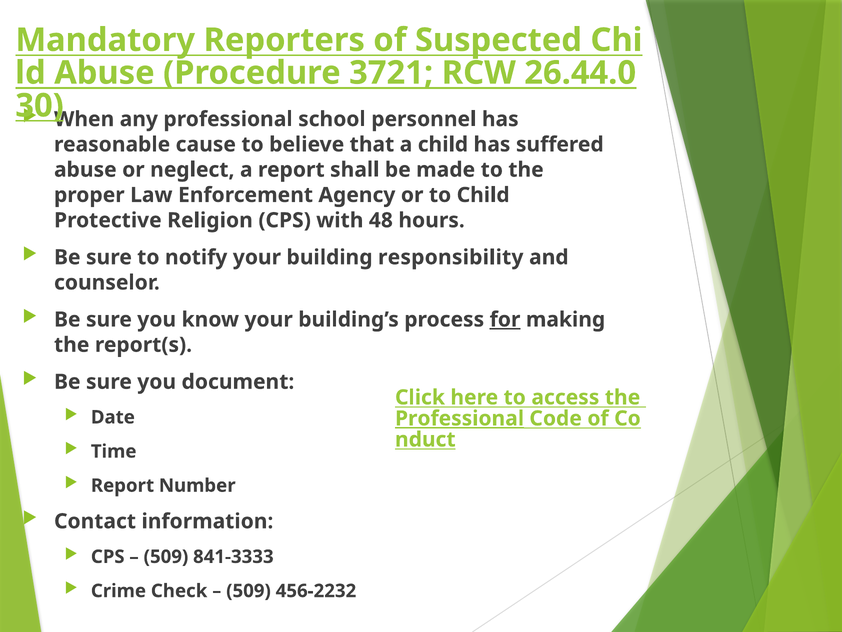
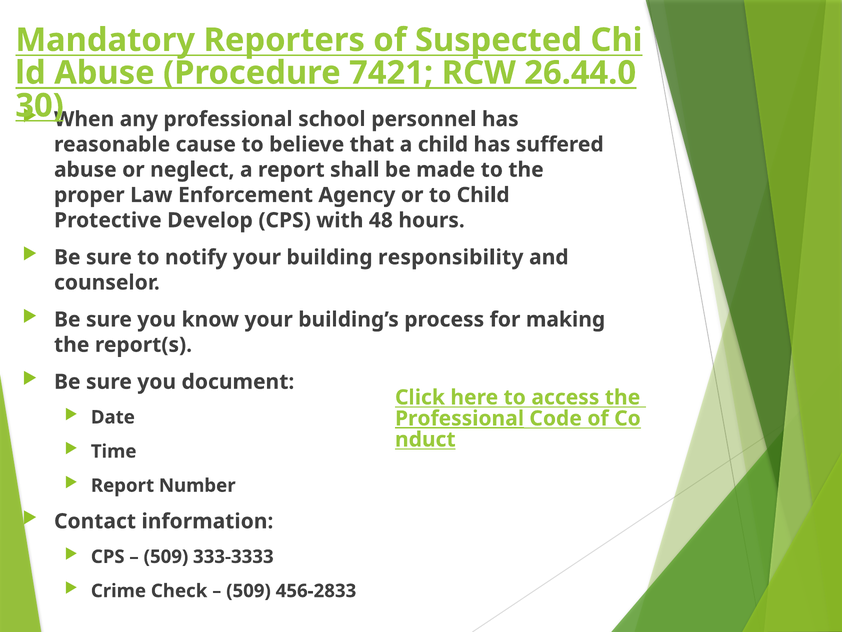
3721: 3721 -> 7421
Religion: Religion -> Develop
for underline: present -> none
841-3333: 841-3333 -> 333-3333
456-2232: 456-2232 -> 456-2833
